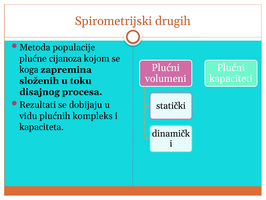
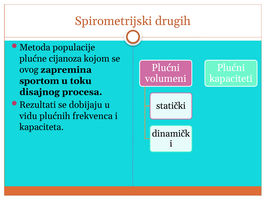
koga: koga -> ovog
složenih: složenih -> sportom
kompleks: kompleks -> frekvenca
